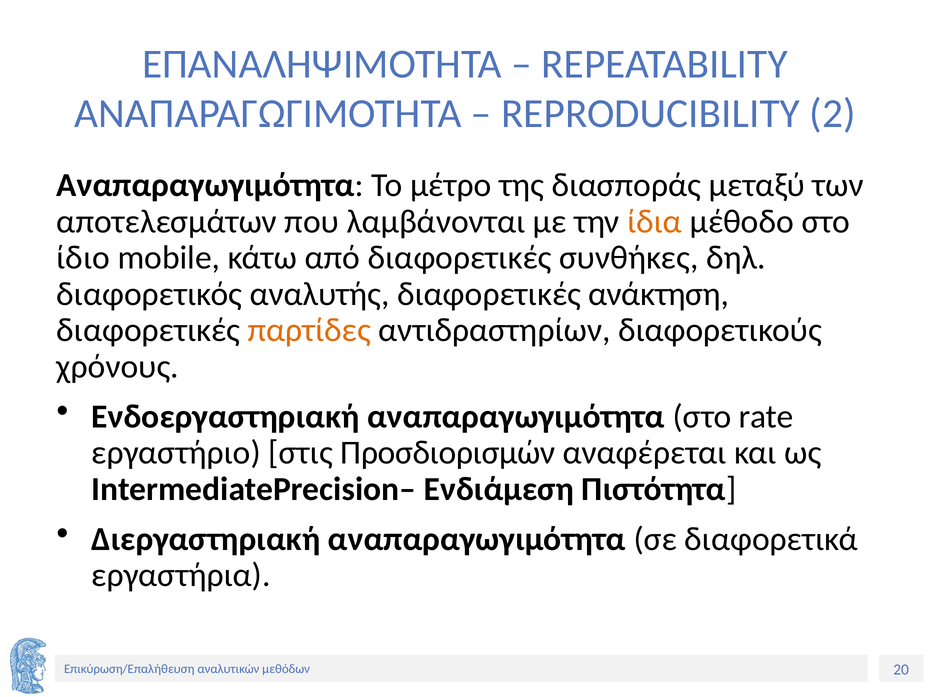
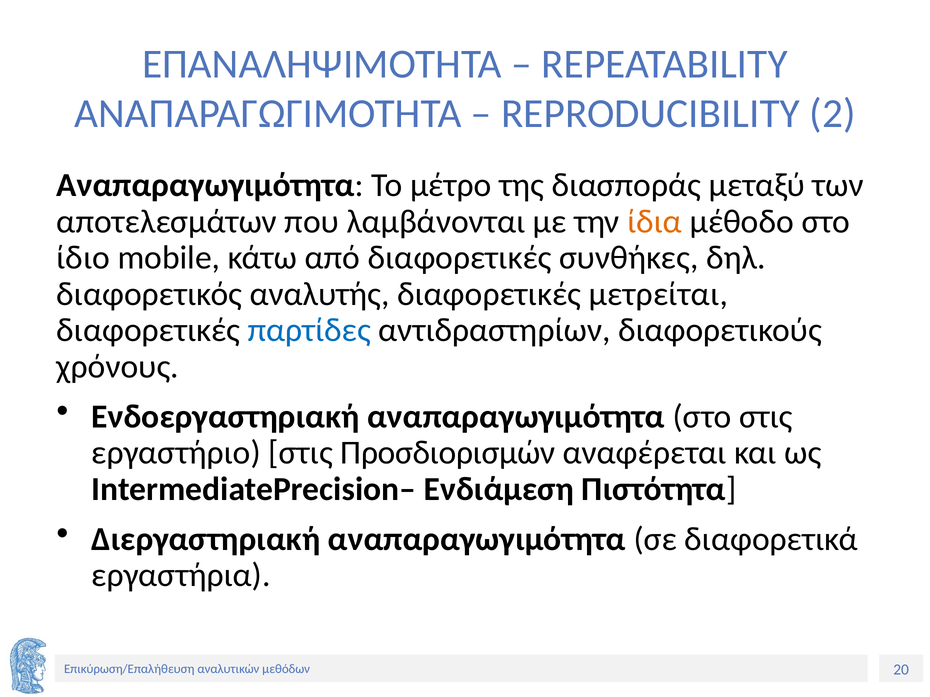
ανάκτηση: ανάκτηση -> μετρείται
παρτίδες colour: orange -> blue
στο rate: rate -> στις
